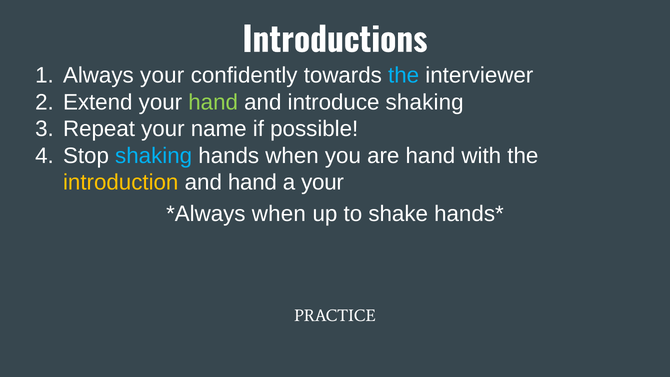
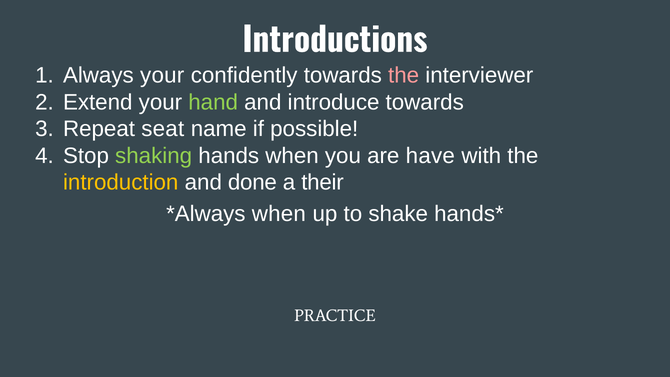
the at (404, 75) colour: light blue -> pink
introduce shaking: shaking -> towards
Repeat your: your -> seat
shaking at (154, 156) colour: light blue -> light green
are hand: hand -> have
and hand: hand -> done
a your: your -> their
